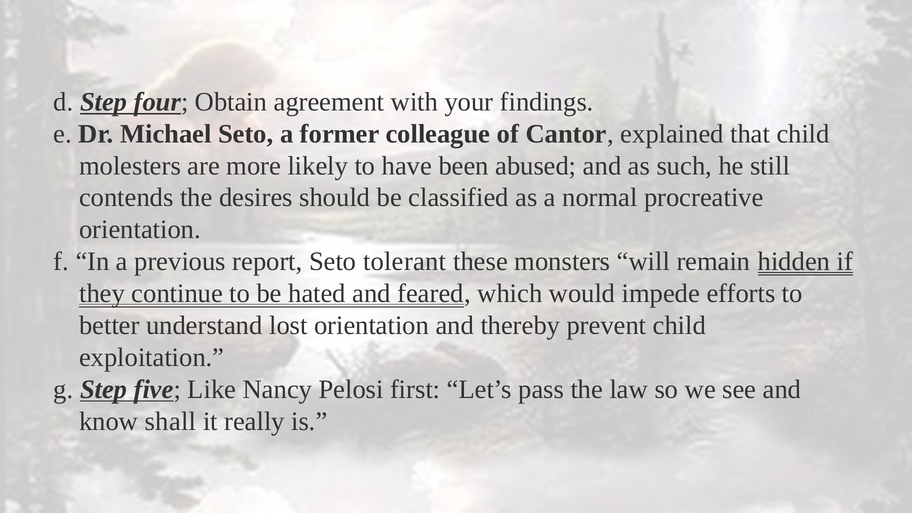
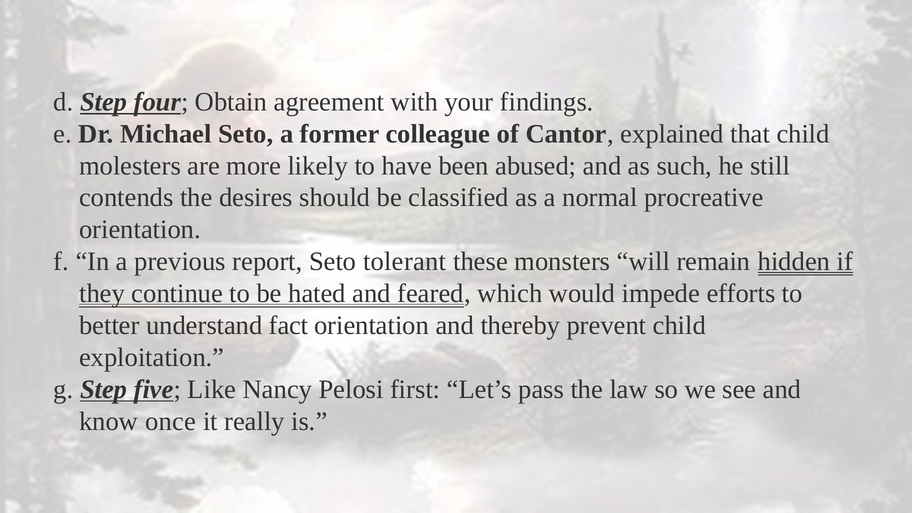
lost: lost -> fact
shall: shall -> once
